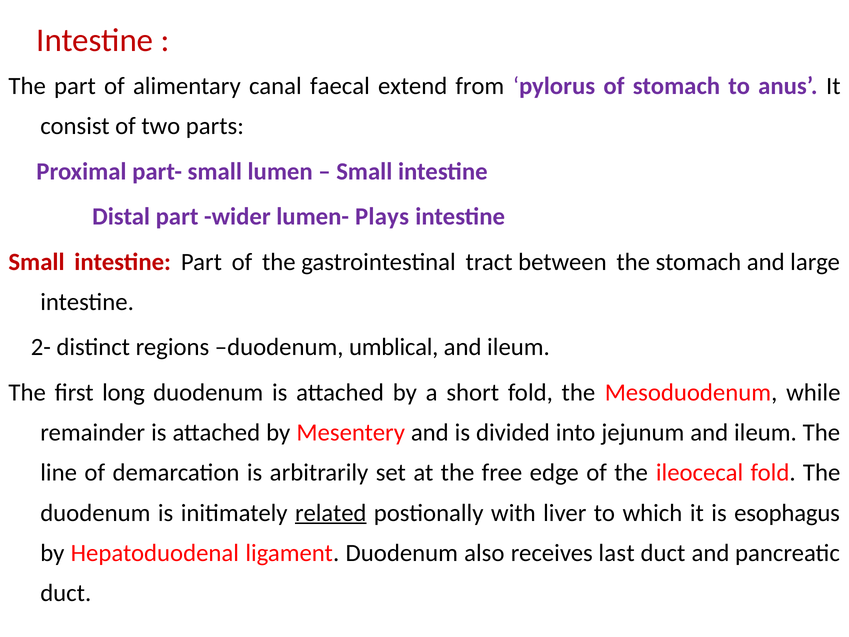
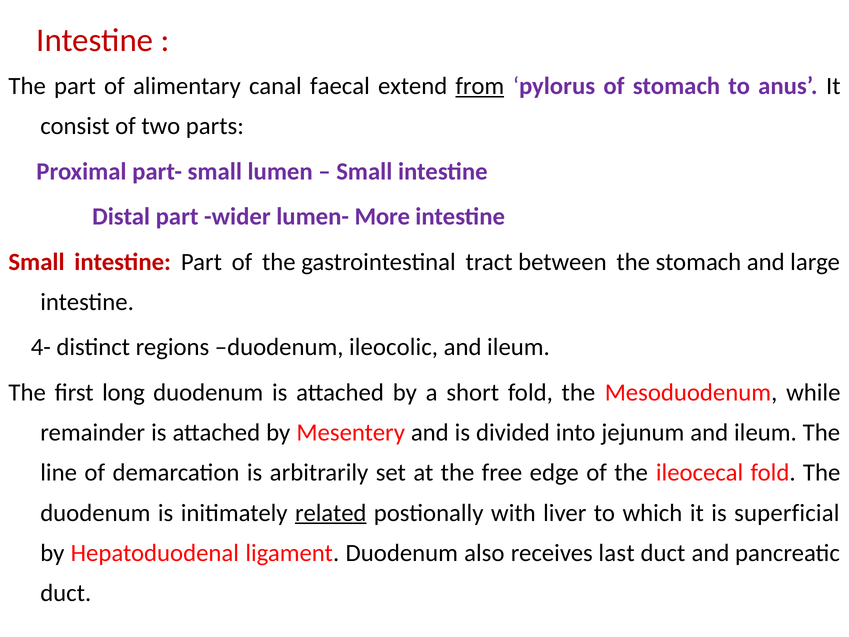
from underline: none -> present
Plays: Plays -> More
2-: 2- -> 4-
umblical: umblical -> ileocolic
esophagus: esophagus -> superficial
